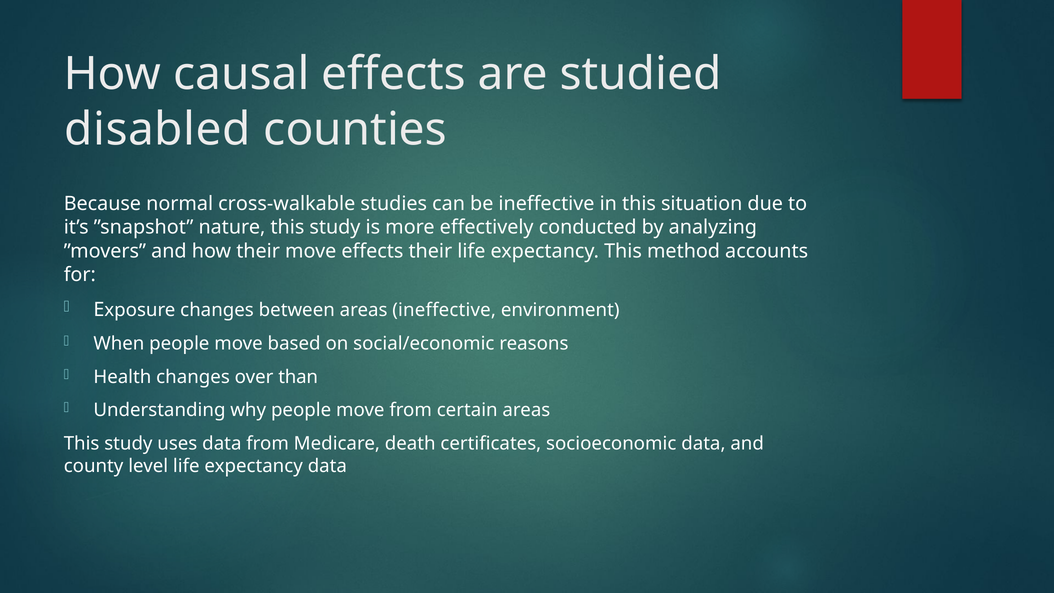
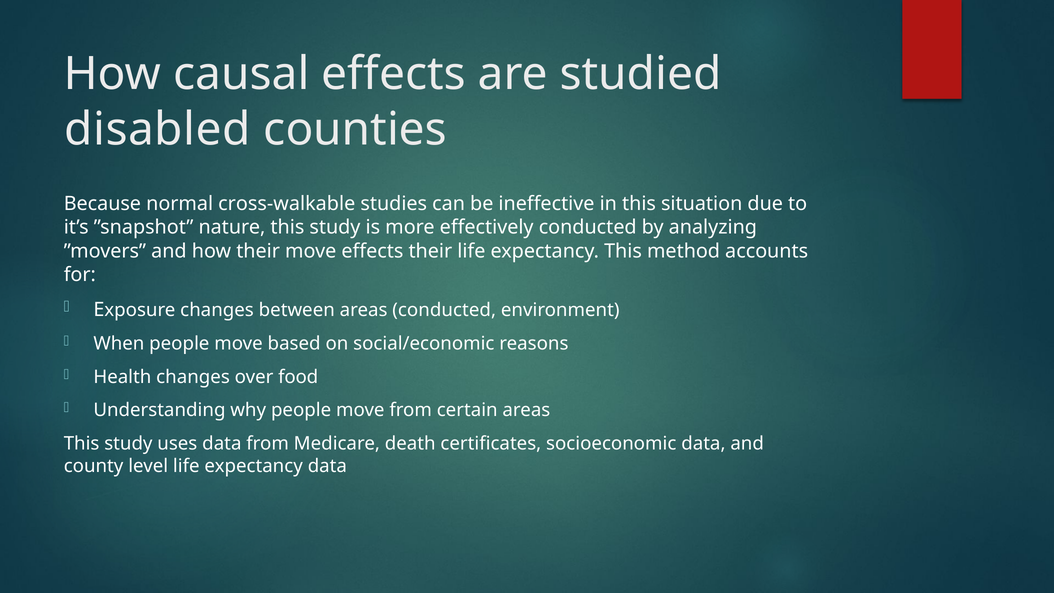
areas ineffective: ineffective -> conducted
than: than -> food
